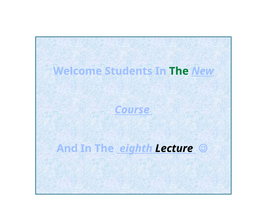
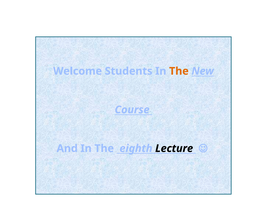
The at (179, 71) colour: green -> orange
